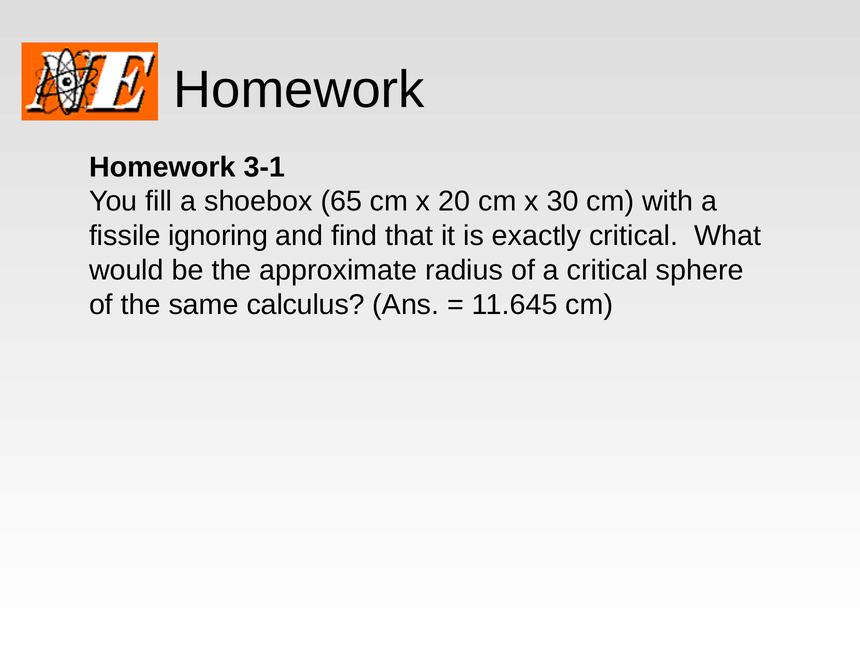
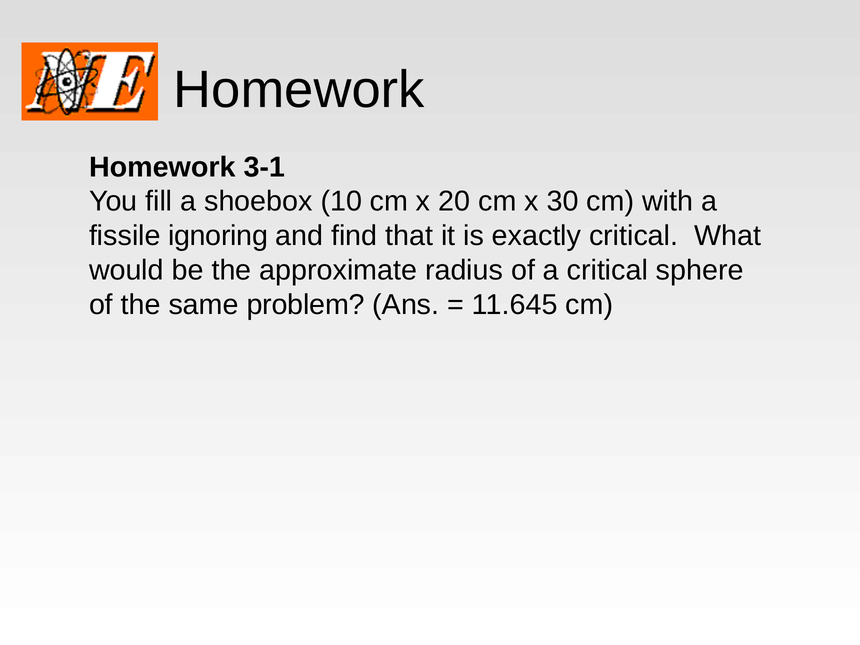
65: 65 -> 10
calculus: calculus -> problem
